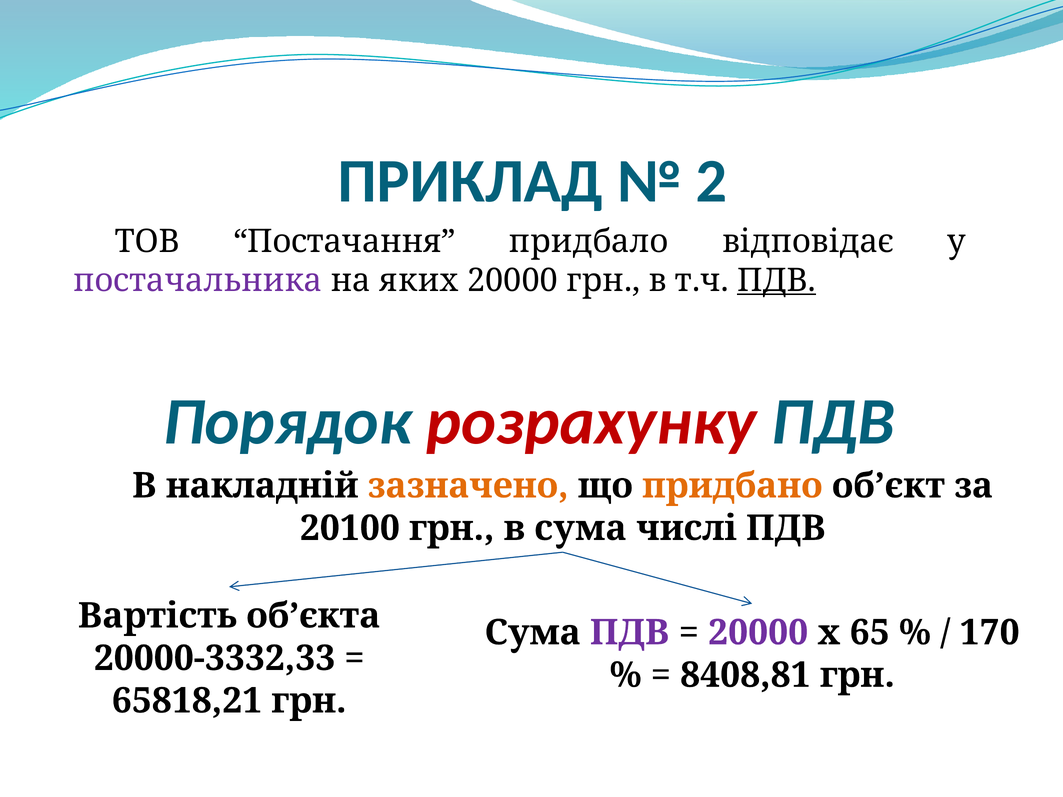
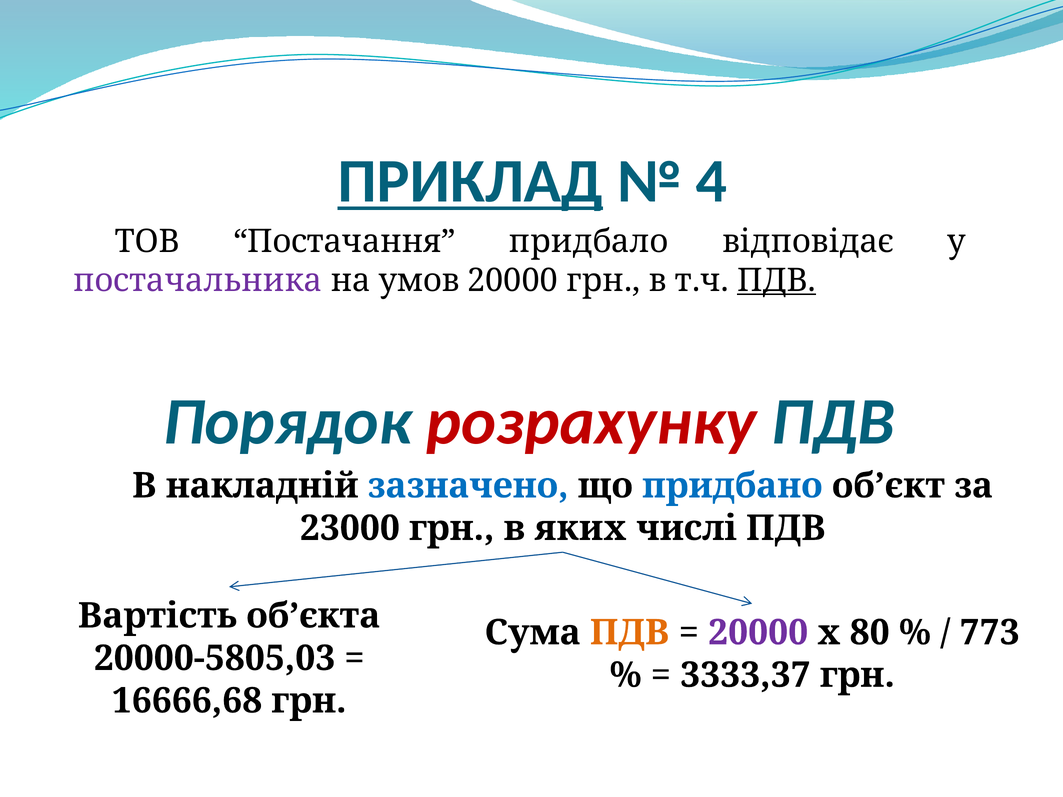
ПРИКЛАД underline: none -> present
2: 2 -> 4
яких: яких -> умов
зазначено colour: orange -> blue
придбано colour: orange -> blue
20100: 20100 -> 23000
в сума: сума -> яких
ПДВ at (630, 633) colour: purple -> orange
65: 65 -> 80
170: 170 -> 773
20000-3332,33: 20000-3332,33 -> 20000-5805,03
8408,81: 8408,81 -> 3333,37
65818,21: 65818,21 -> 16666,68
